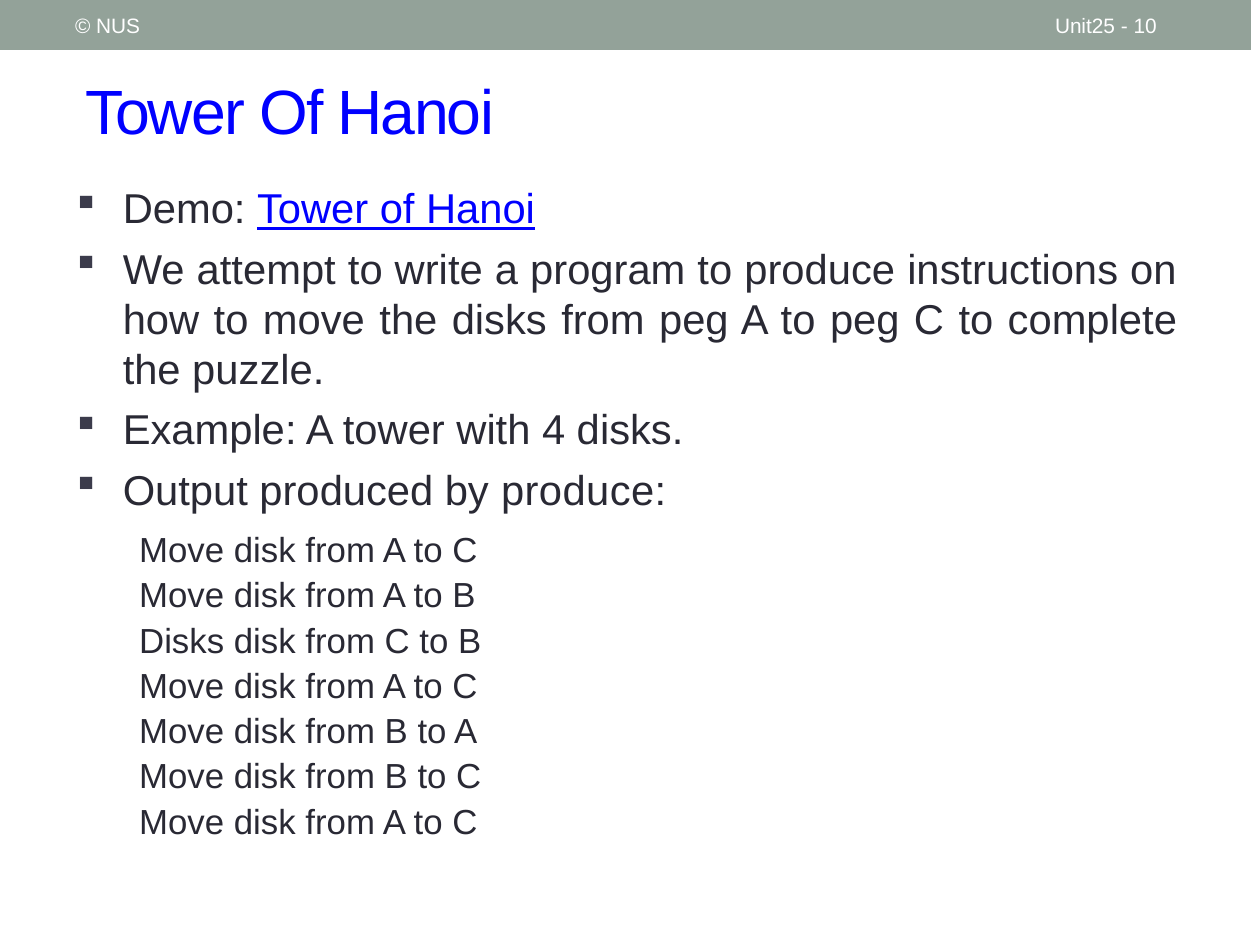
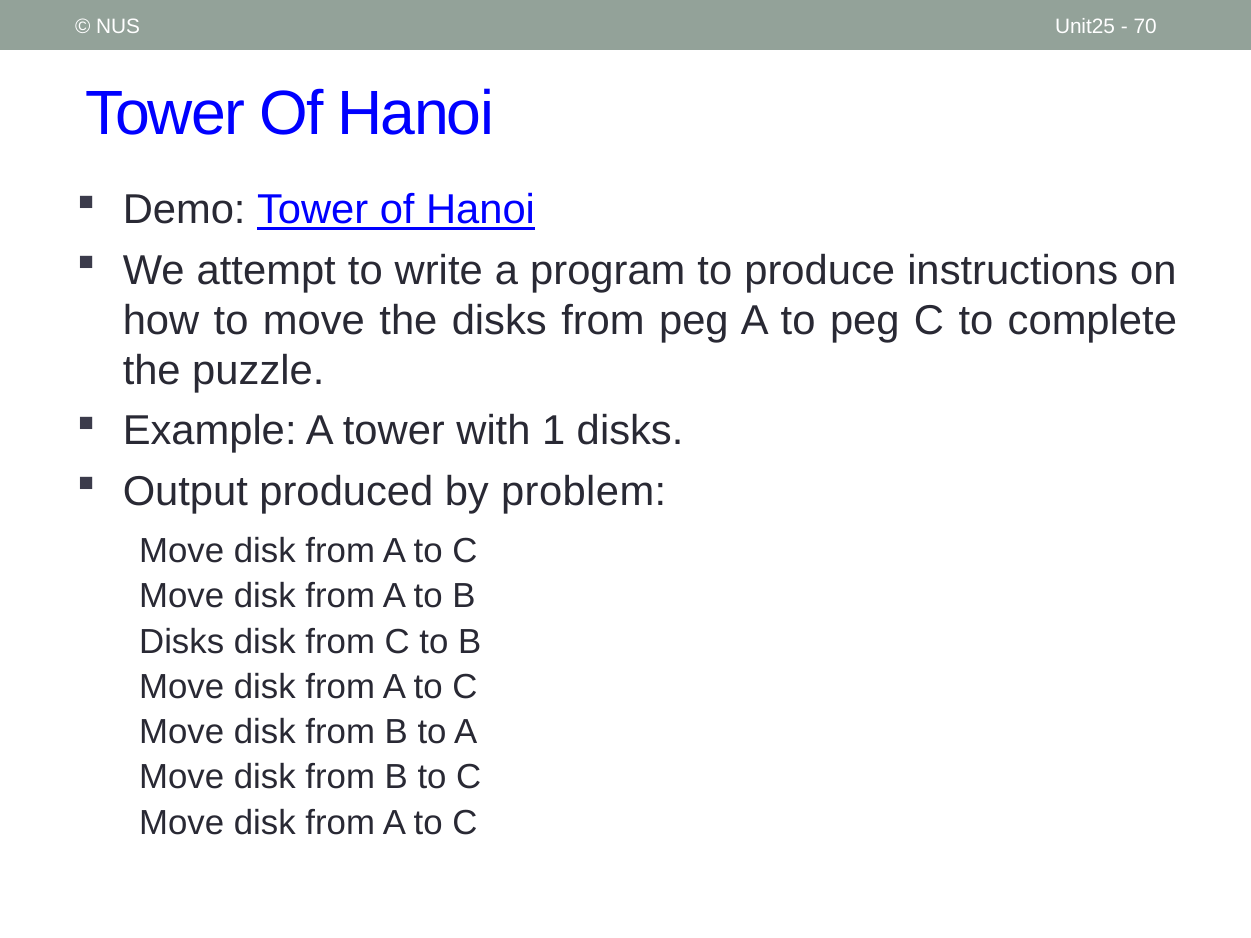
10: 10 -> 70
4: 4 -> 1
by produce: produce -> problem
